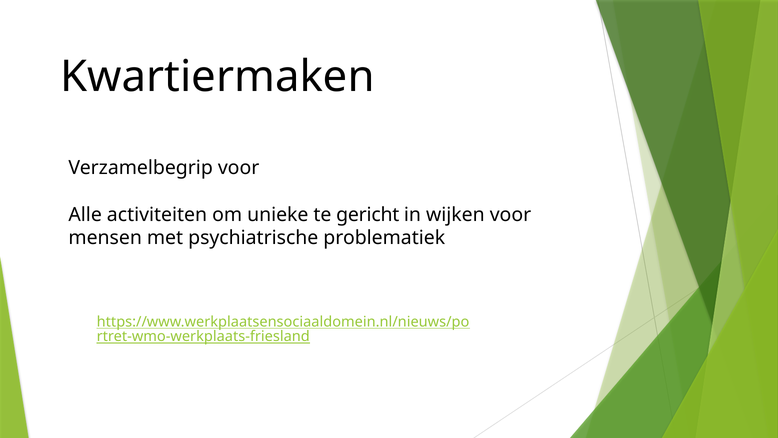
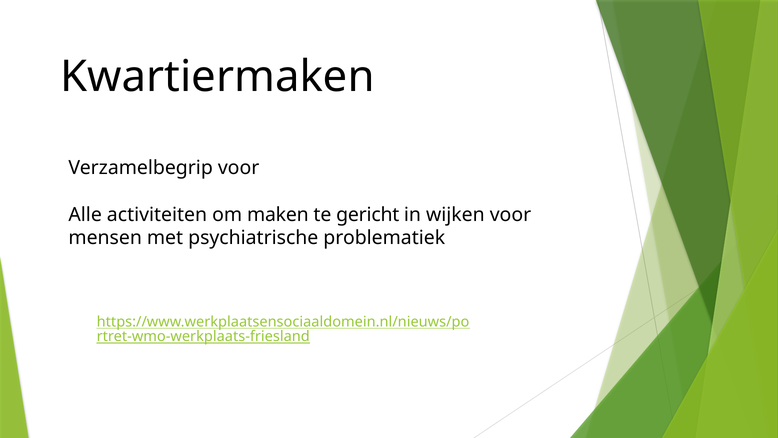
unieke: unieke -> maken
